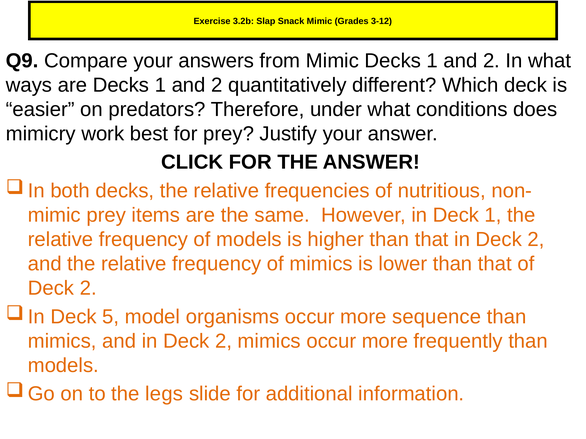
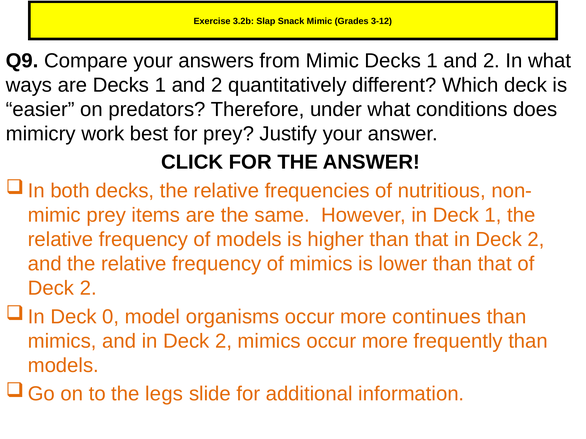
5: 5 -> 0
sequence: sequence -> continues
